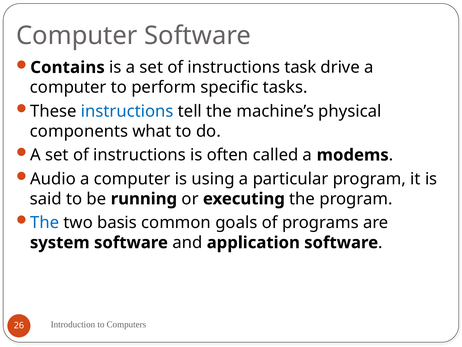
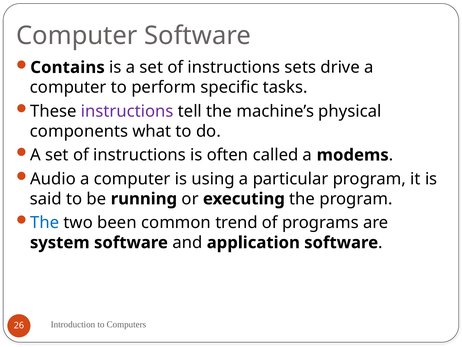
task: task -> sets
instructions at (127, 111) colour: blue -> purple
basis: basis -> been
goals: goals -> trend
